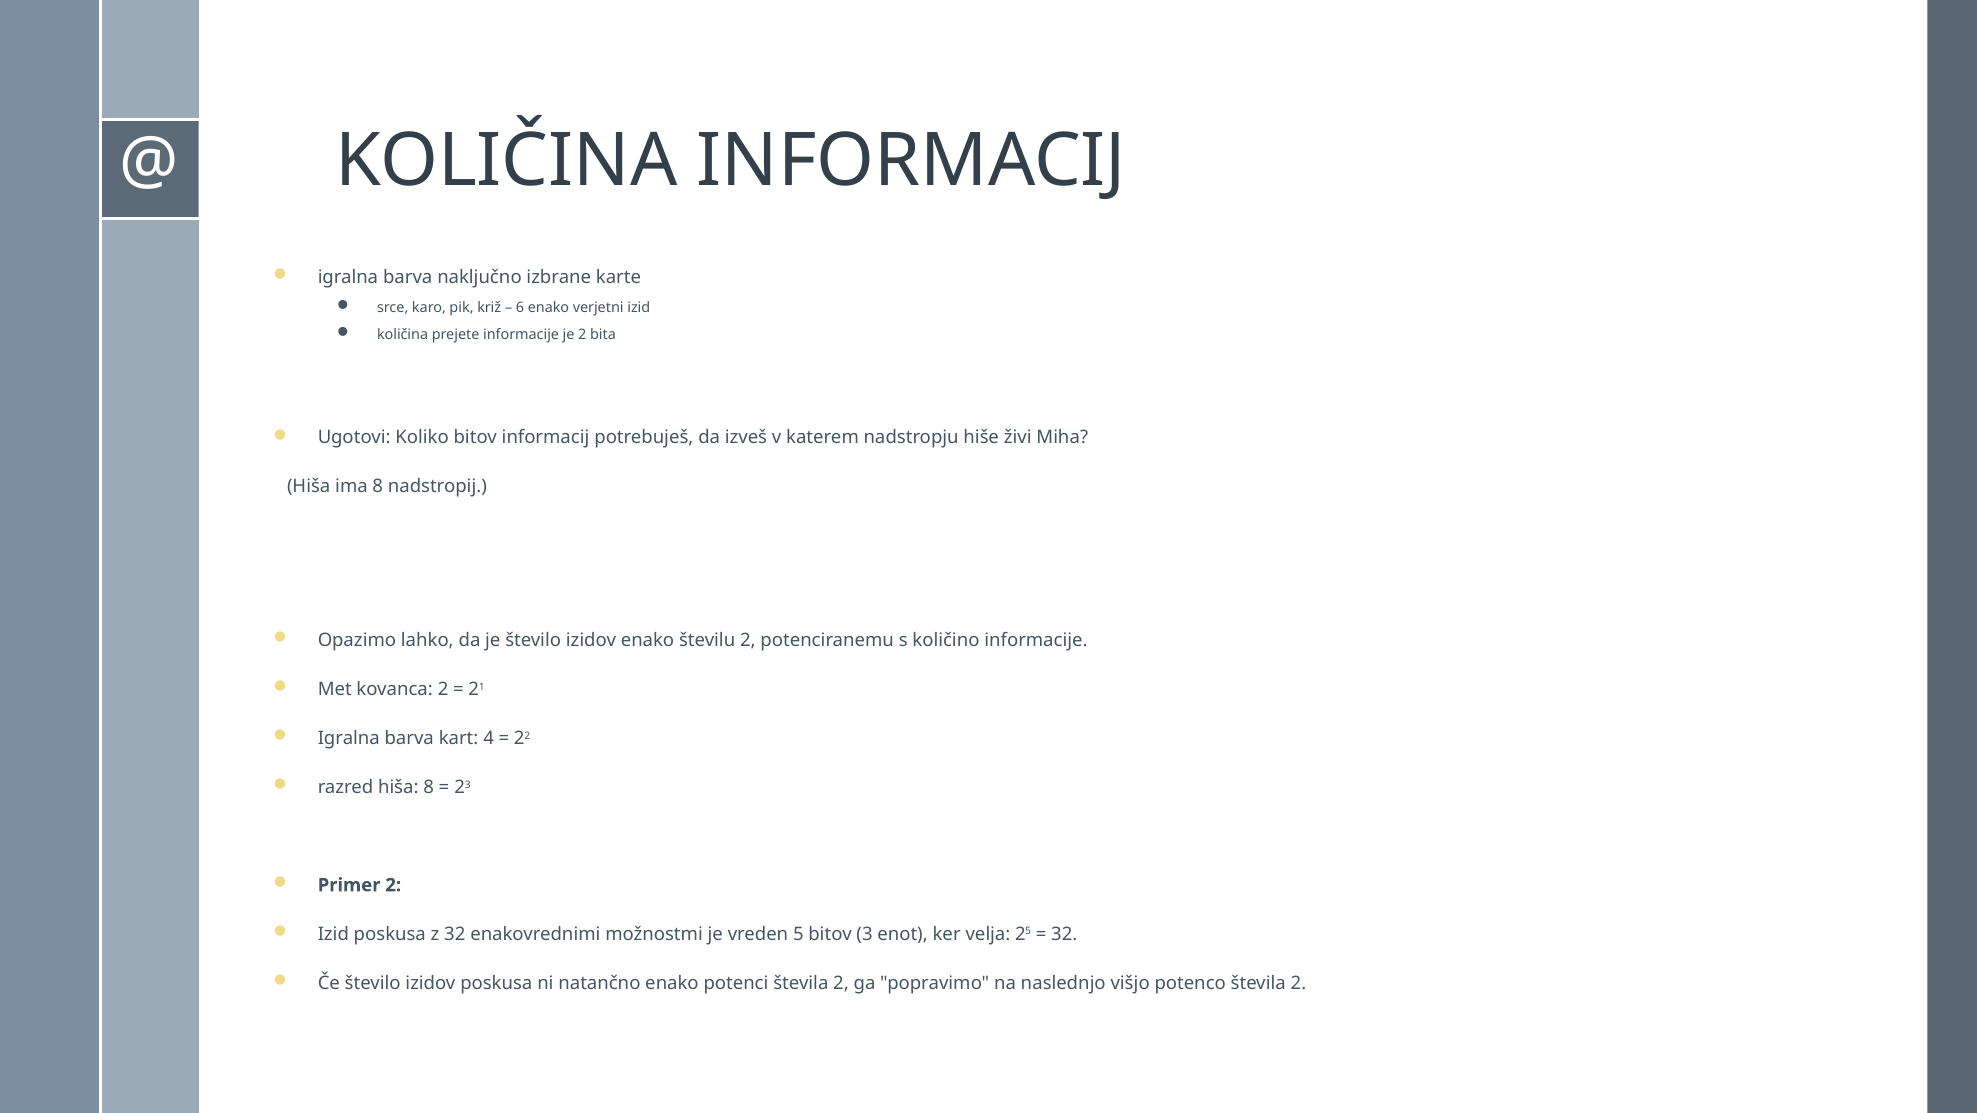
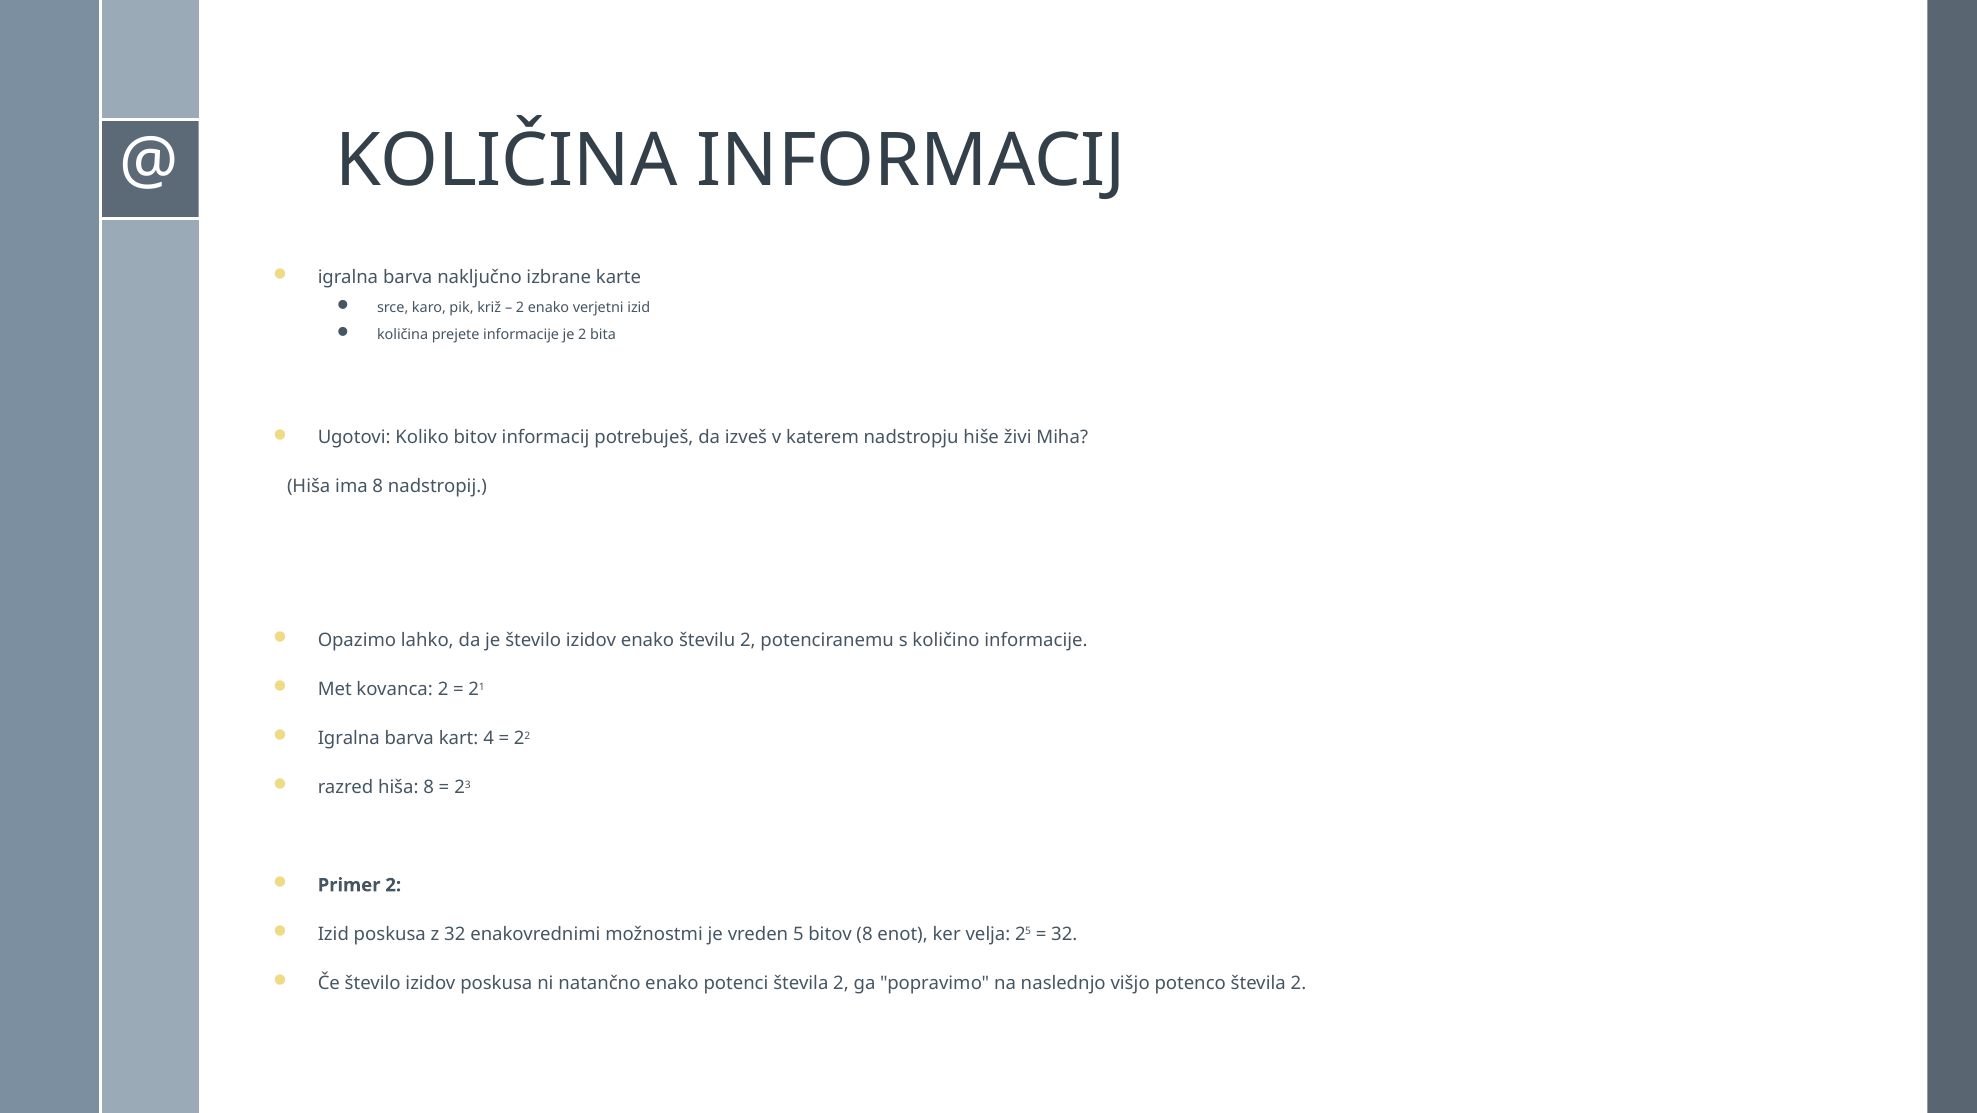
6 at (520, 307): 6 -> 2
bitov 3: 3 -> 8
